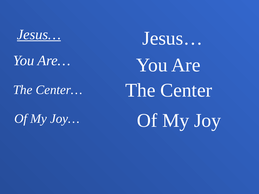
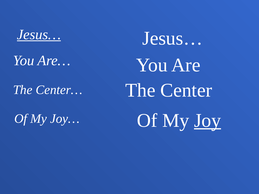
Joy underline: none -> present
